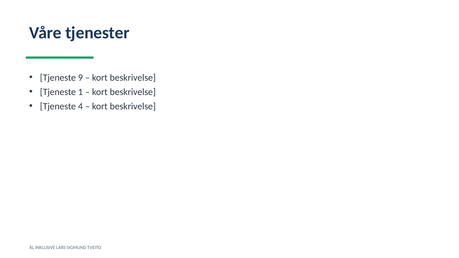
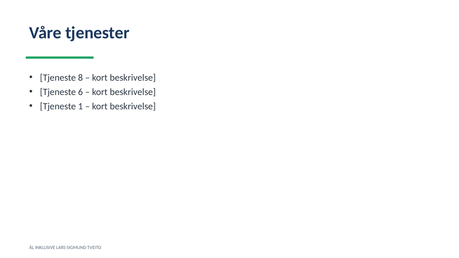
9: 9 -> 8
1: 1 -> 6
4: 4 -> 1
